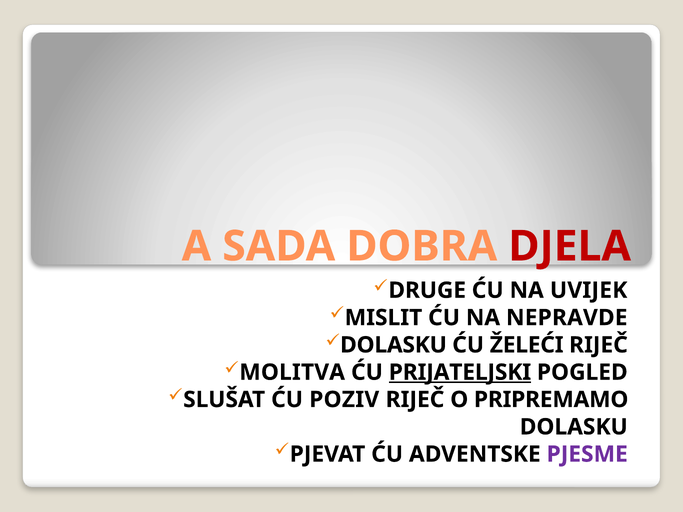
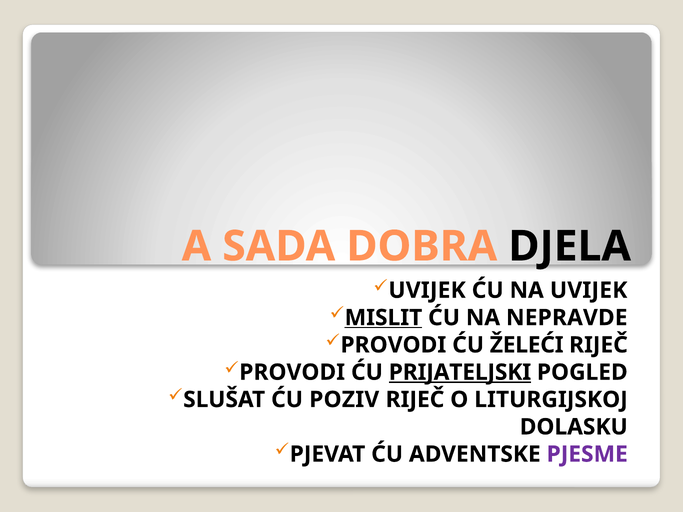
DJELA colour: red -> black
DRUGE at (427, 291): DRUGE -> UVIJEK
MISLIT underline: none -> present
DOLASKU at (393, 345): DOLASKU -> PROVODI
MOLITVA at (292, 372): MOLITVA -> PROVODI
PRIPREMAMO: PRIPREMAMO -> LITURGIJSKOJ
